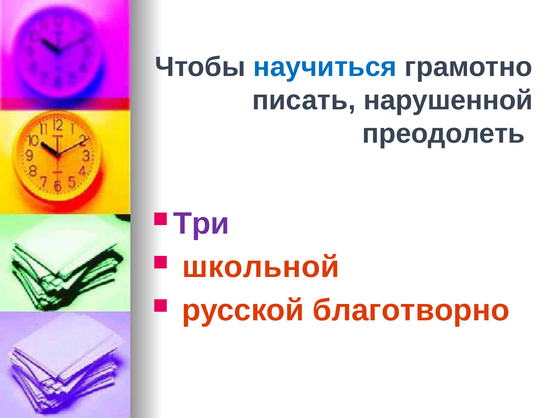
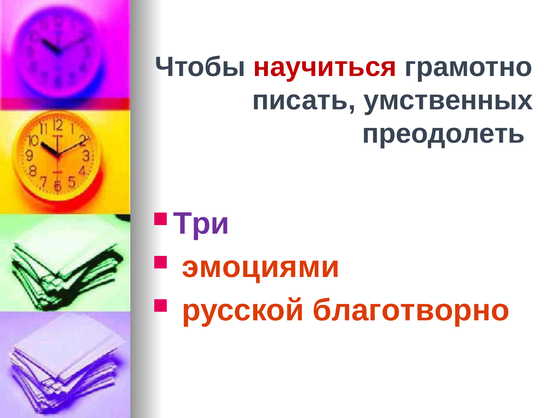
научиться colour: blue -> red
нарушенной: нарушенной -> умственных
школьной: школьной -> эмоциями
